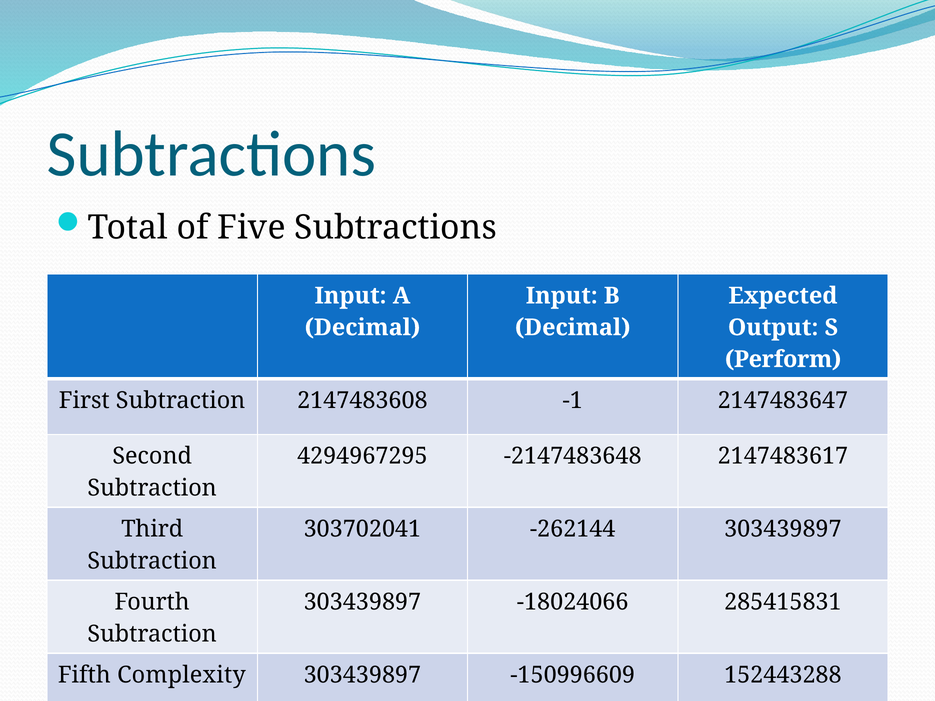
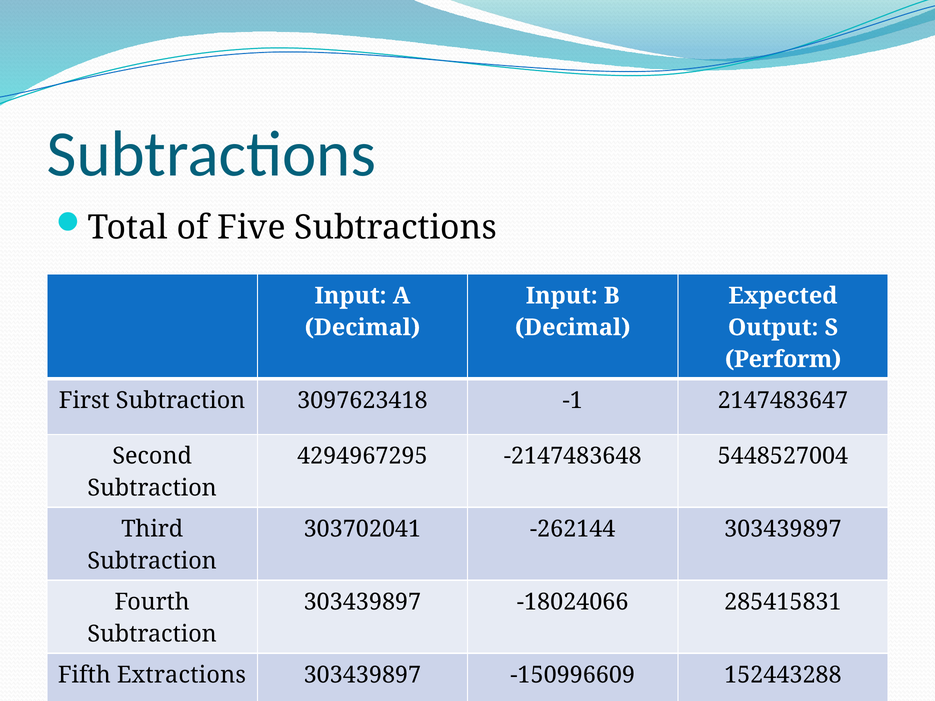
2147483608: 2147483608 -> 3097623418
2147483617: 2147483617 -> 5448527004
Complexity: Complexity -> Extractions
